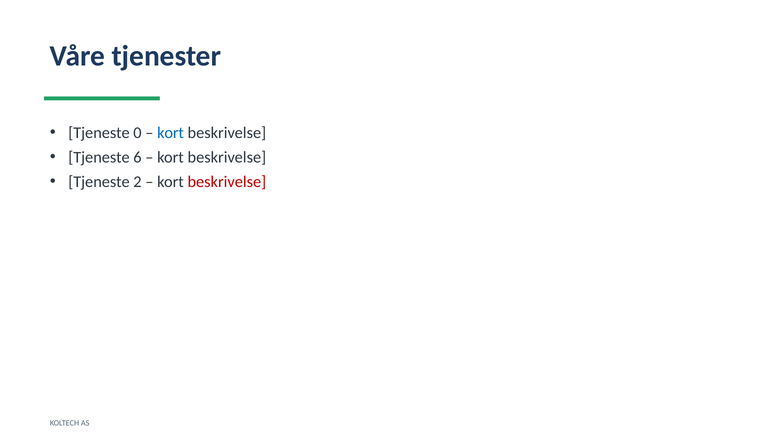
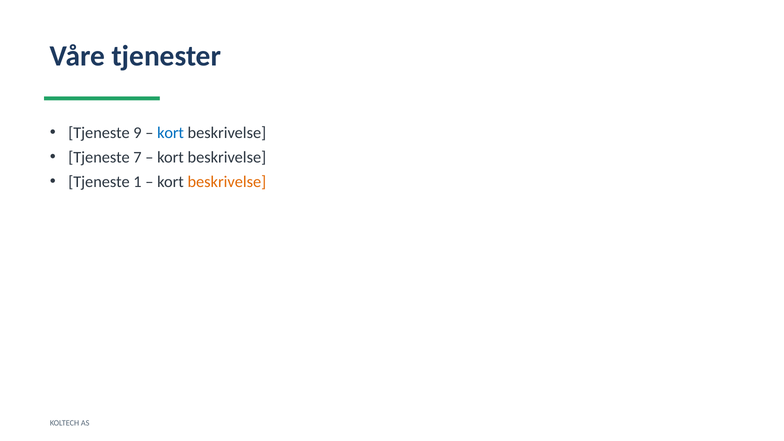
0: 0 -> 9
6: 6 -> 7
2: 2 -> 1
beskrivelse at (227, 182) colour: red -> orange
